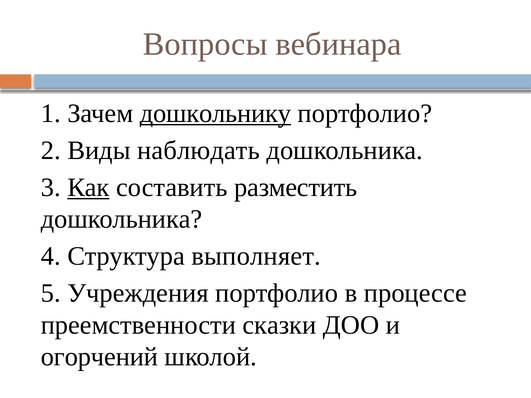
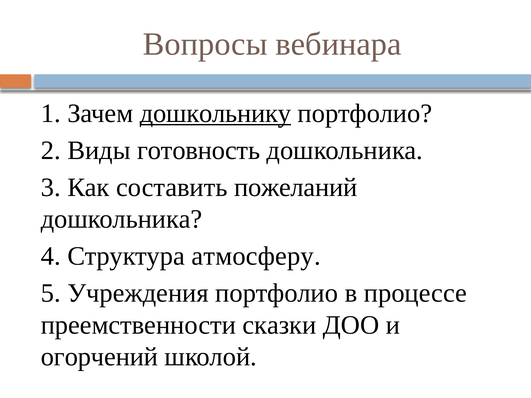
наблюдать: наблюдать -> готовность
Как underline: present -> none
разместить: разместить -> пожеланий
выполняет: выполняет -> атмосферу
